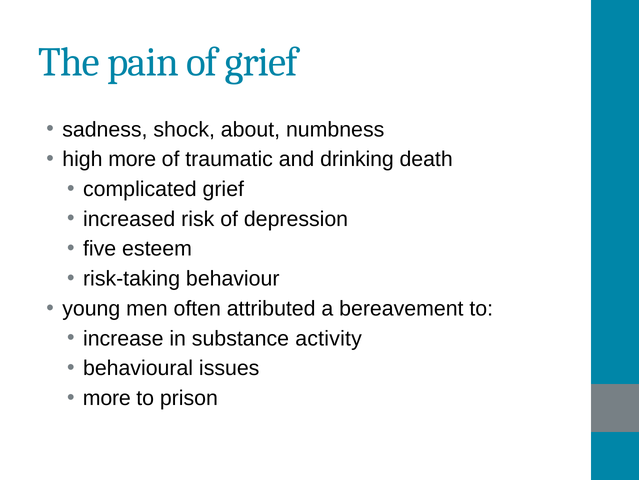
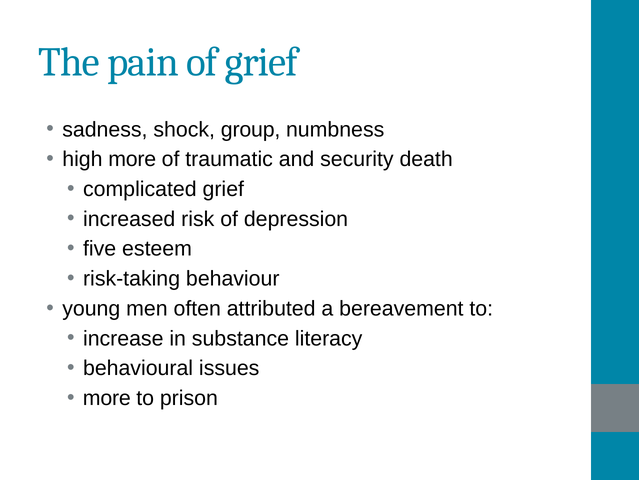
about: about -> group
drinking: drinking -> security
activity: activity -> literacy
